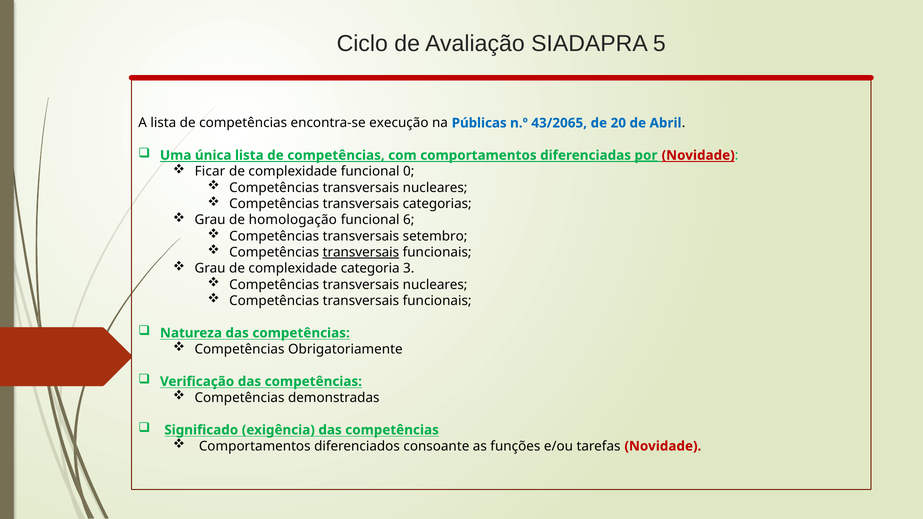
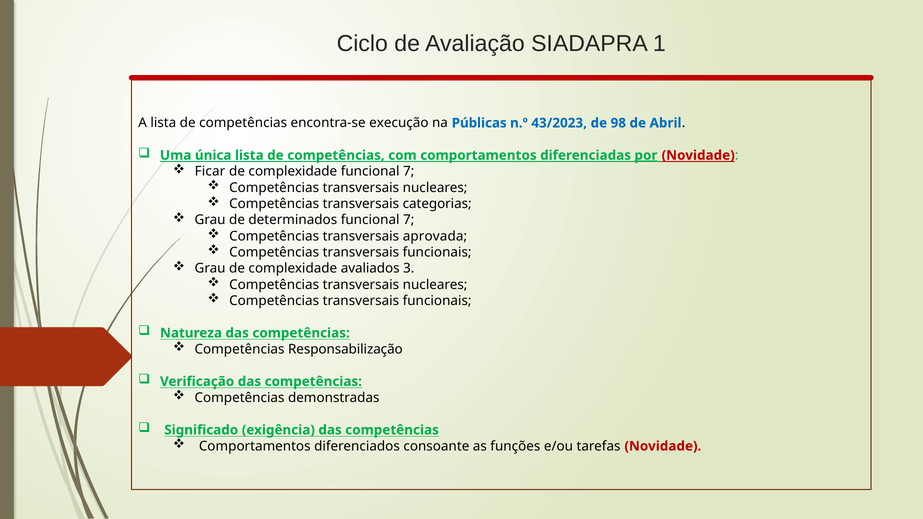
5: 5 -> 1
43/2065: 43/2065 -> 43/2023
20: 20 -> 98
complexidade funcional 0: 0 -> 7
homologação: homologação -> determinados
6 at (409, 220): 6 -> 7
setembro: setembro -> aprovada
transversais at (361, 252) underline: present -> none
categoria: categoria -> avaliados
Obrigatoriamente: Obrigatoriamente -> Responsabilização
